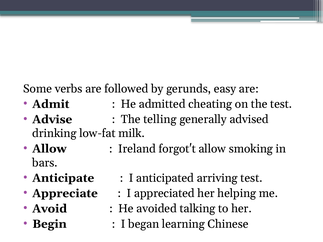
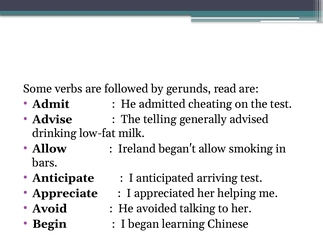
easy: easy -> read
forgot't: forgot't -> began't
